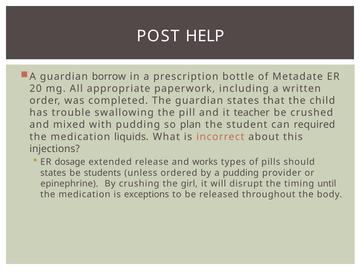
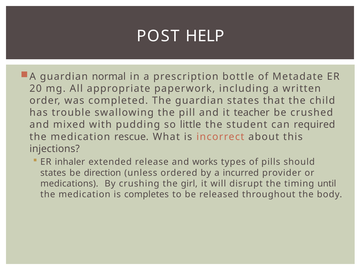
borrow: borrow -> normal
plan: plan -> little
liquids: liquids -> rescue
dosage: dosage -> inhaler
students: students -> direction
a pudding: pudding -> incurred
epinephrine: epinephrine -> medications
exceptions: exceptions -> completes
